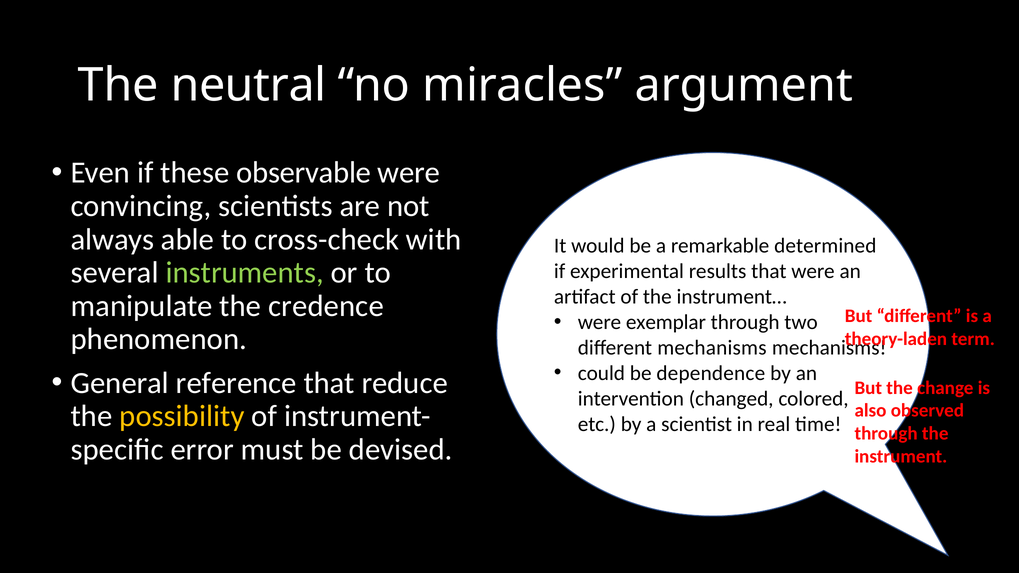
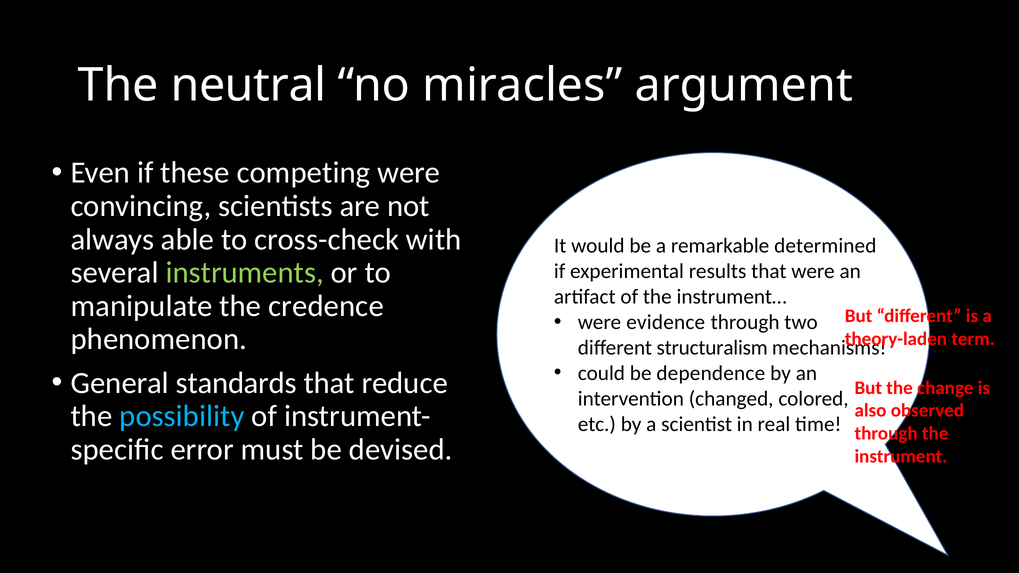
observable: observable -> competing
exemplar: exemplar -> evidence
different mechanisms: mechanisms -> structuralism
reference: reference -> standards
possibility colour: yellow -> light blue
